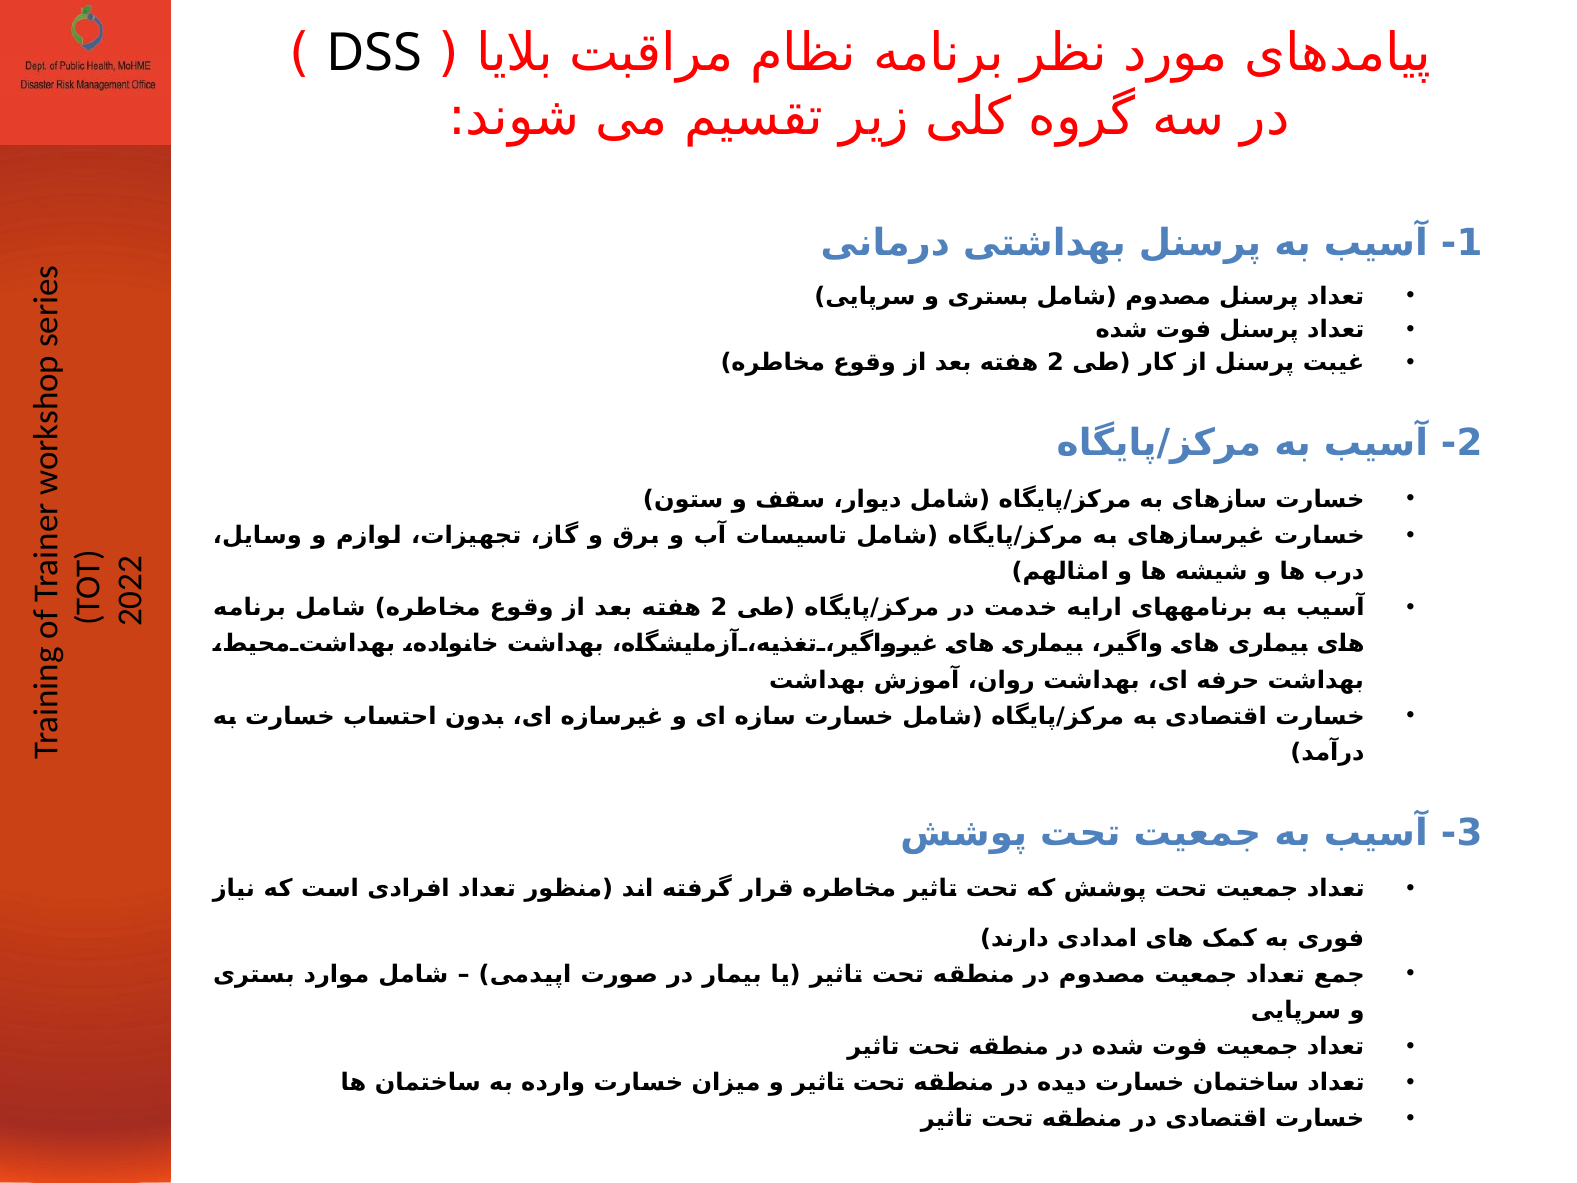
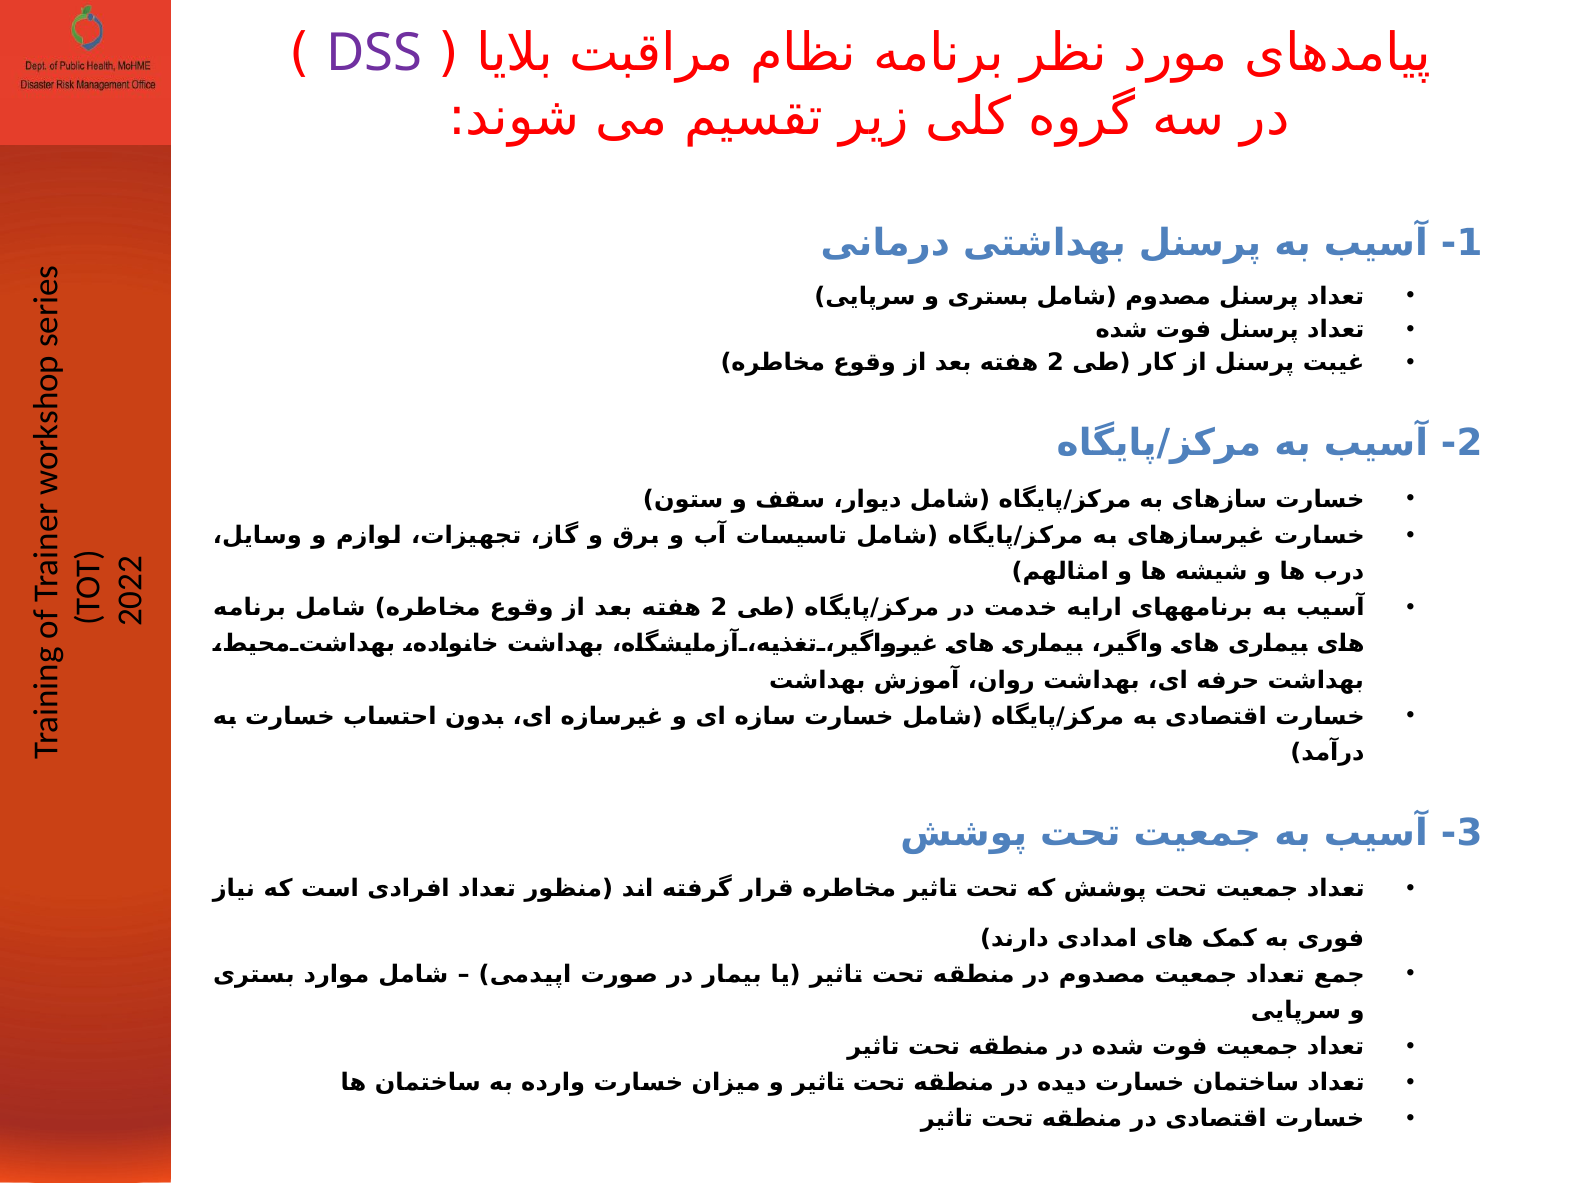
DSS colour: black -> purple
